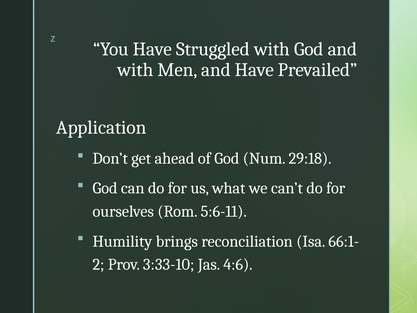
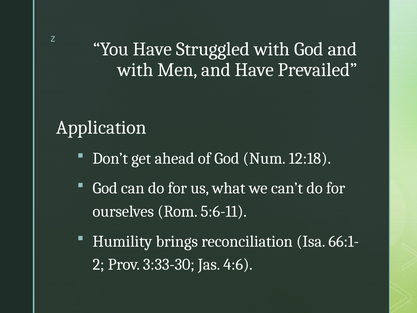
29:18: 29:18 -> 12:18
3:33-10: 3:33-10 -> 3:33-30
